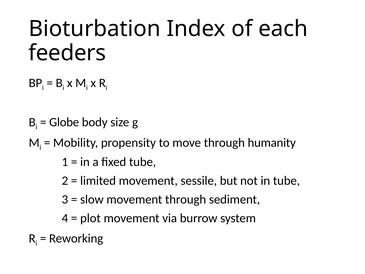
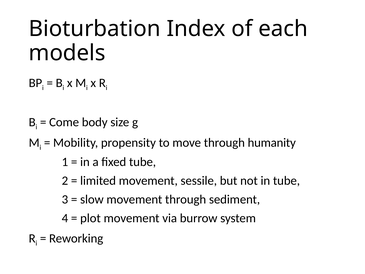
feeders: feeders -> models
Globe: Globe -> Come
